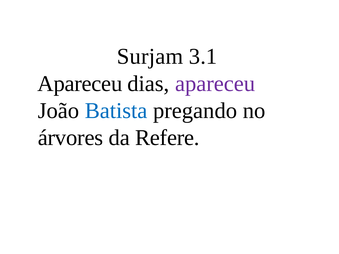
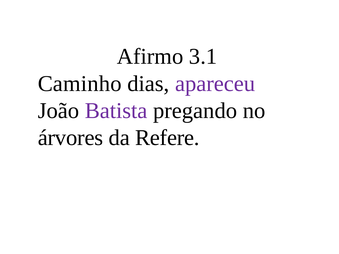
Surjam: Surjam -> Afirmo
Apareceu at (80, 84): Apareceu -> Caminho
Batista colour: blue -> purple
